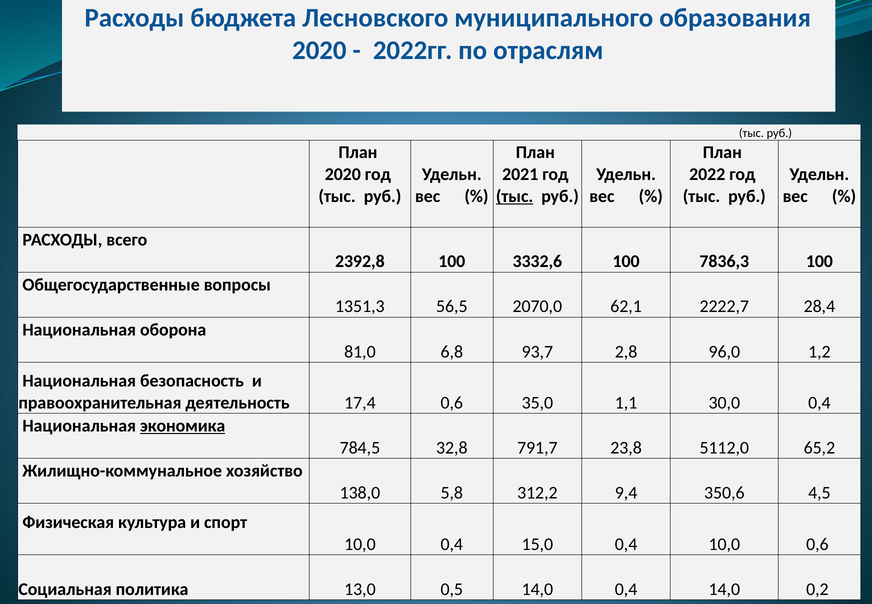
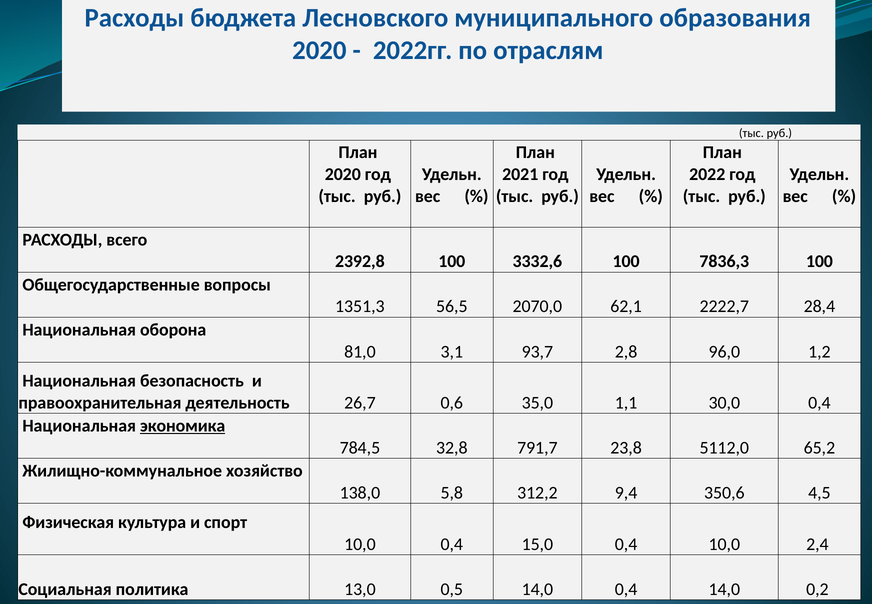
тыс at (515, 196) underline: present -> none
6,8: 6,8 -> 3,1
17,4: 17,4 -> 26,7
10,0 0,6: 0,6 -> 2,4
